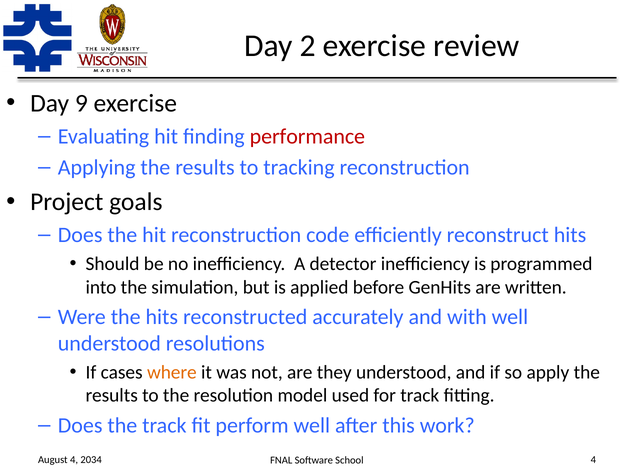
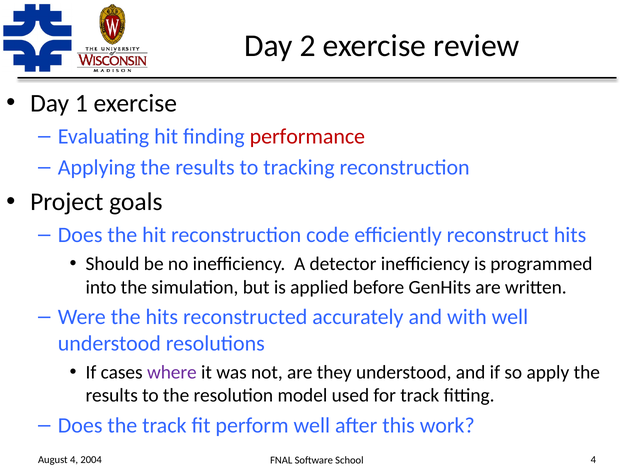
9: 9 -> 1
where colour: orange -> purple
2034: 2034 -> 2004
